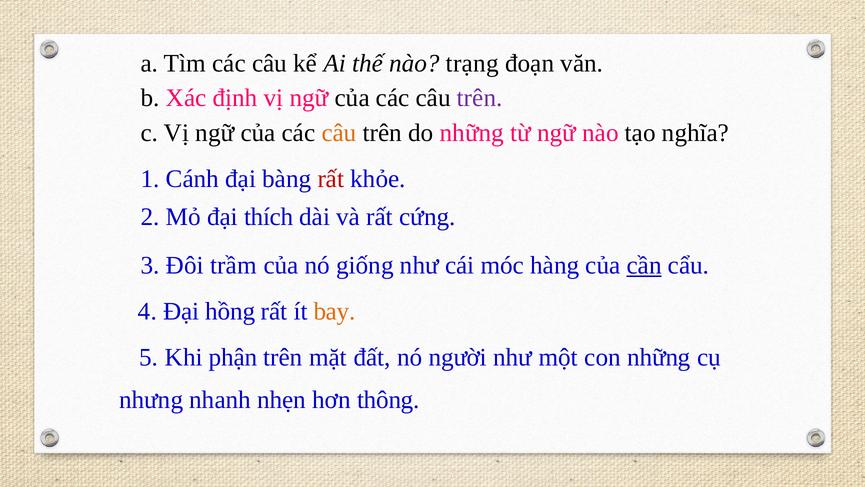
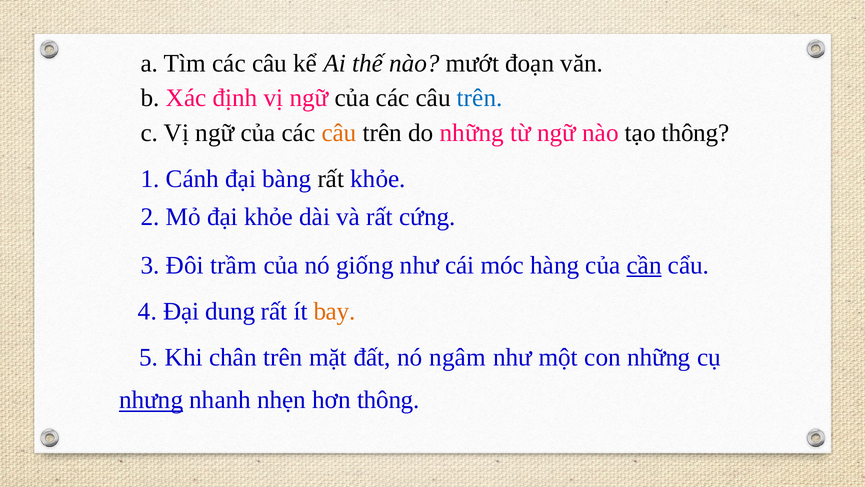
trạng: trạng -> mướt
trên at (480, 98) colour: purple -> blue
tạo nghĩa: nghĩa -> thông
rất at (331, 179) colour: red -> black
đại thích: thích -> khỏe
hồng: hồng -> dung
phận: phận -> chân
người: người -> ngâm
nhưng underline: none -> present
